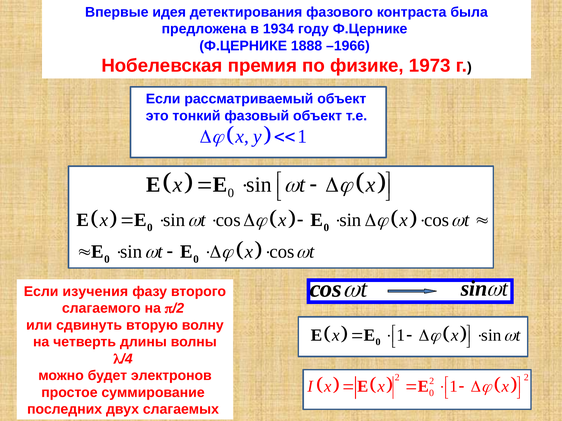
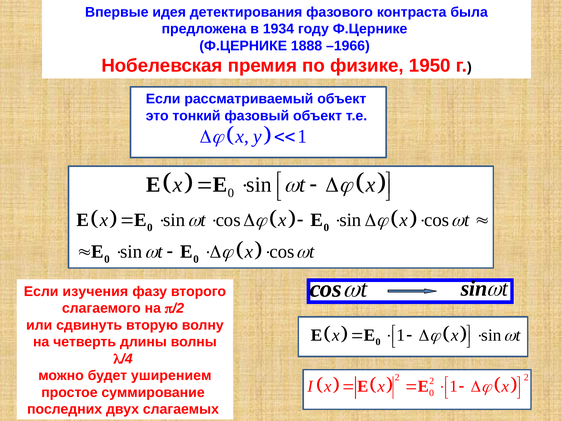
1973: 1973 -> 1950
электронов: электронов -> уширением
